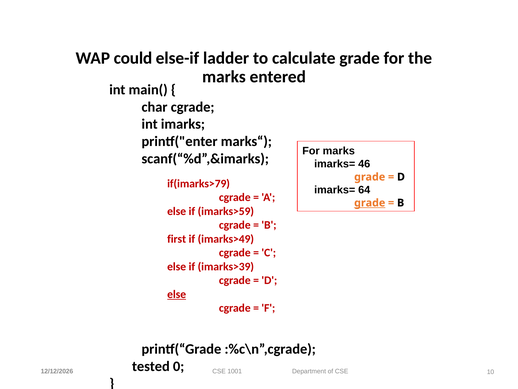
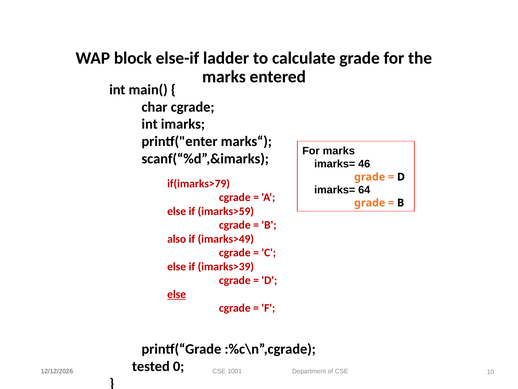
could: could -> block
grade at (370, 203) underline: present -> none
first: first -> also
